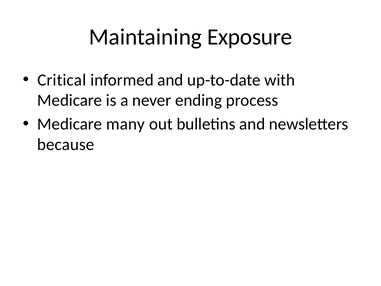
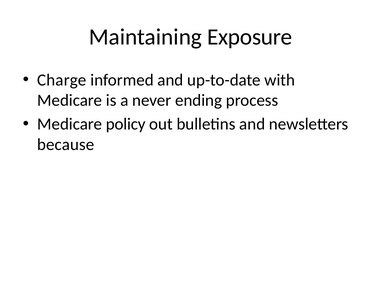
Critical: Critical -> Charge
many: many -> policy
